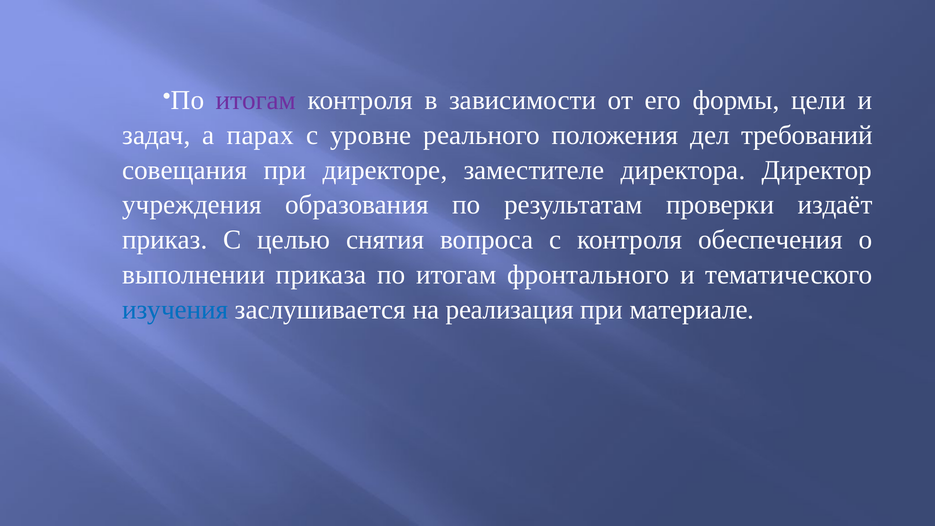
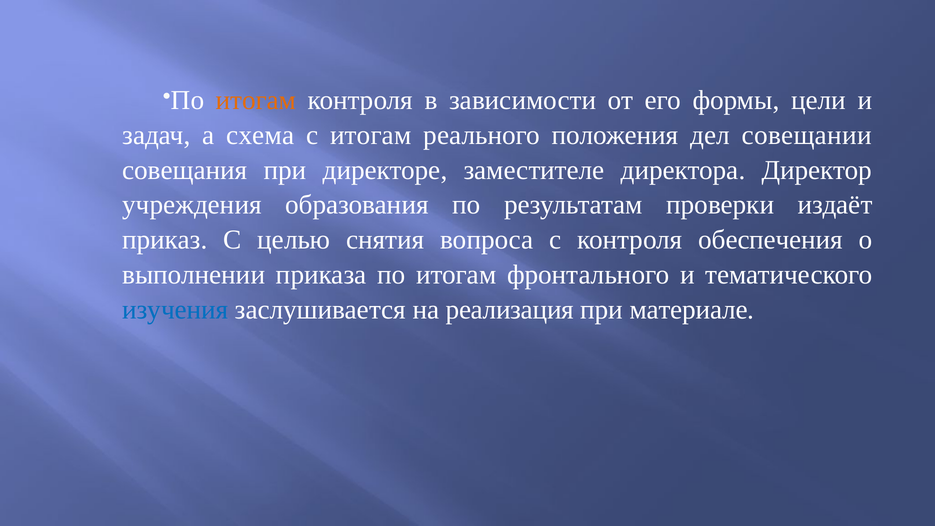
итогам at (256, 100) colour: purple -> orange
парах: парах -> схема
с уровне: уровне -> итогам
требований: требований -> совещании
